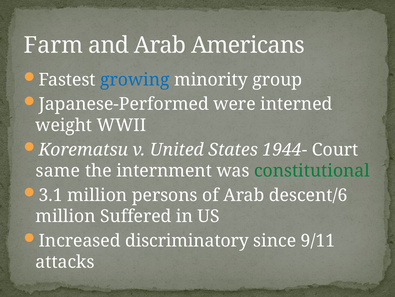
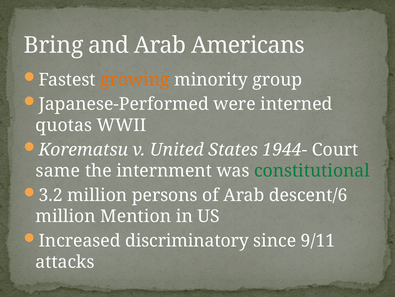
Farm: Farm -> Bring
growing colour: blue -> orange
weight: weight -> quotas
3.1: 3.1 -> 3.2
Suffered: Suffered -> Mention
